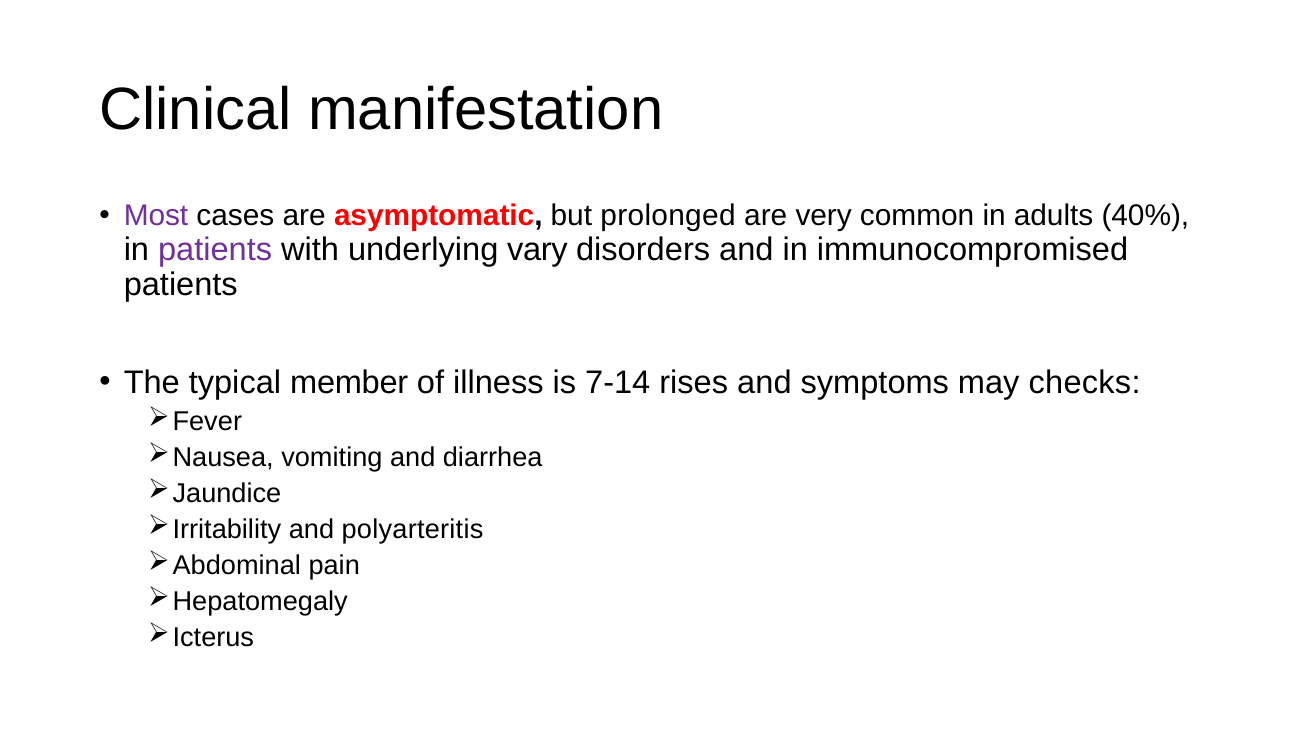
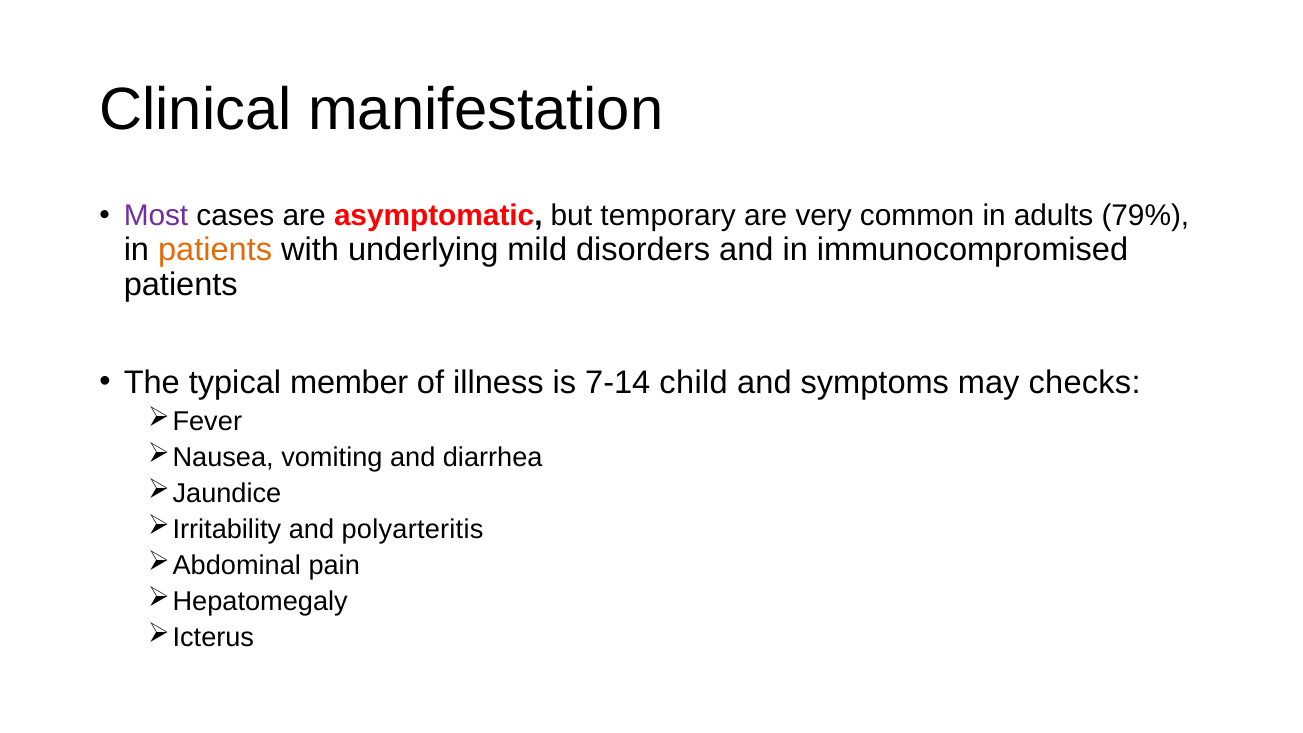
prolonged: prolonged -> temporary
40%: 40% -> 79%
patients at (215, 250) colour: purple -> orange
vary: vary -> mild
rises: rises -> child
